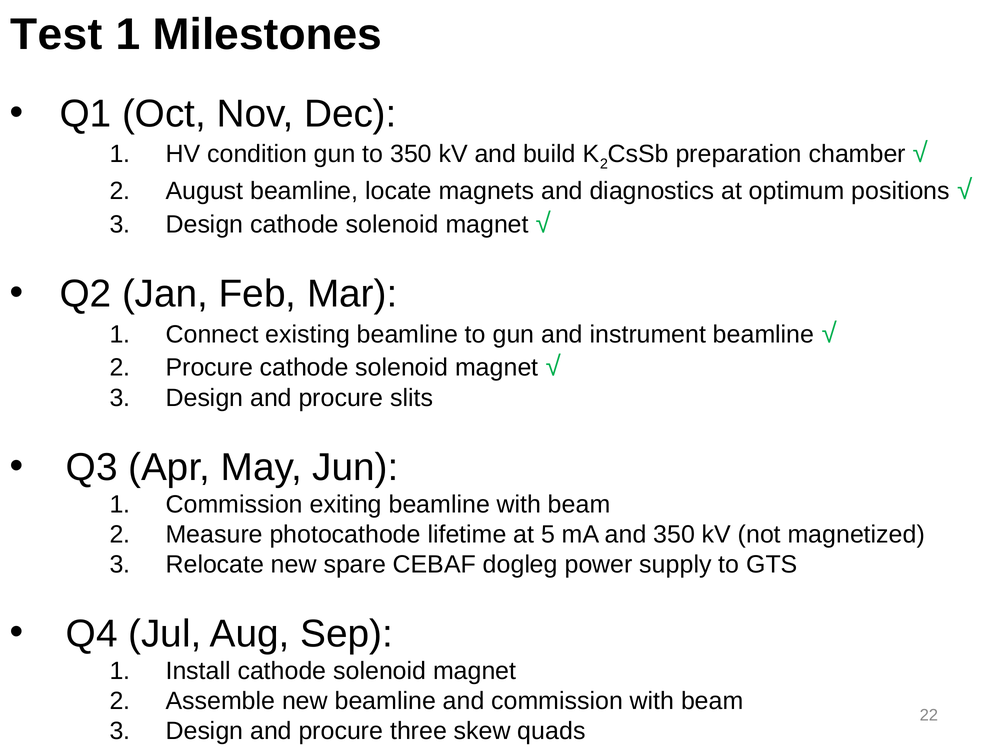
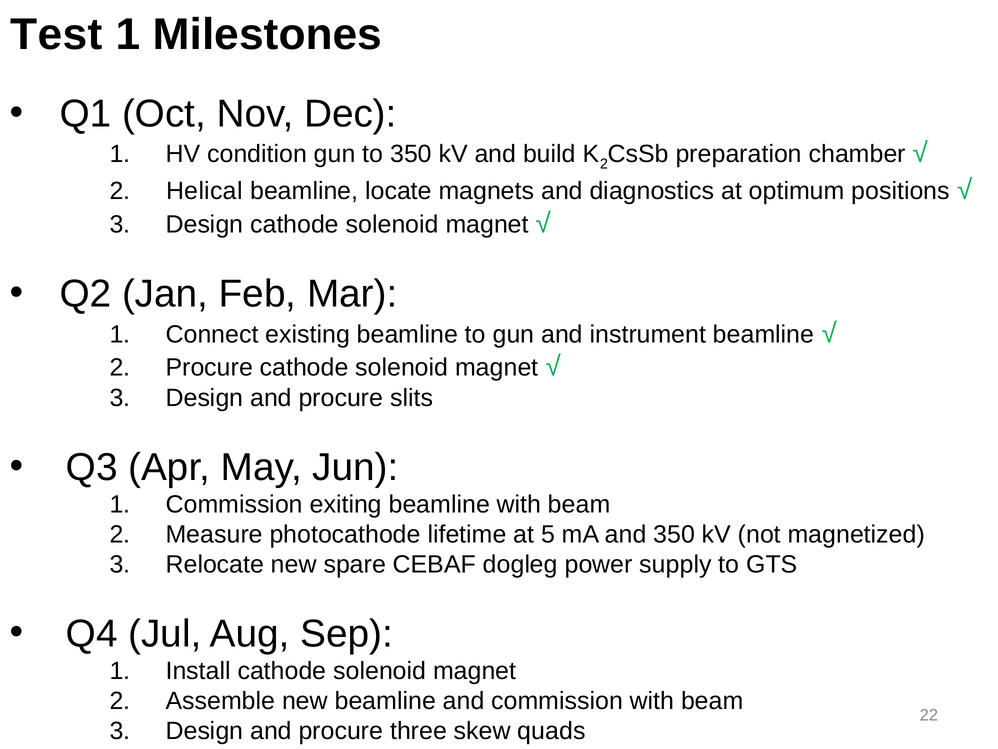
August: August -> Helical
